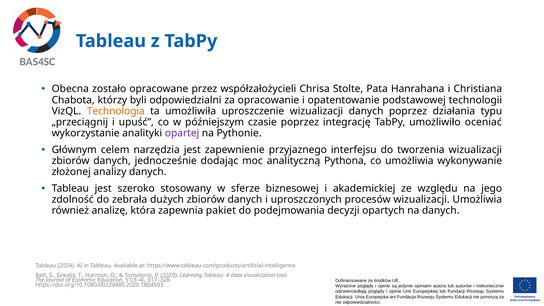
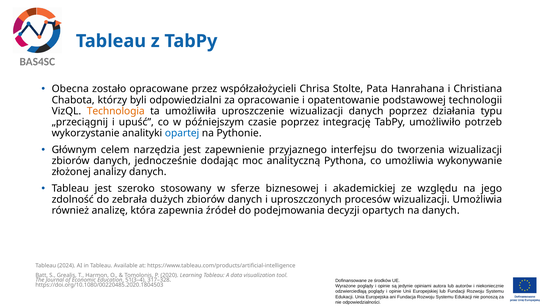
oceniać: oceniać -> potrzeb
opartej colour: purple -> blue
pakiet: pakiet -> źródeł
